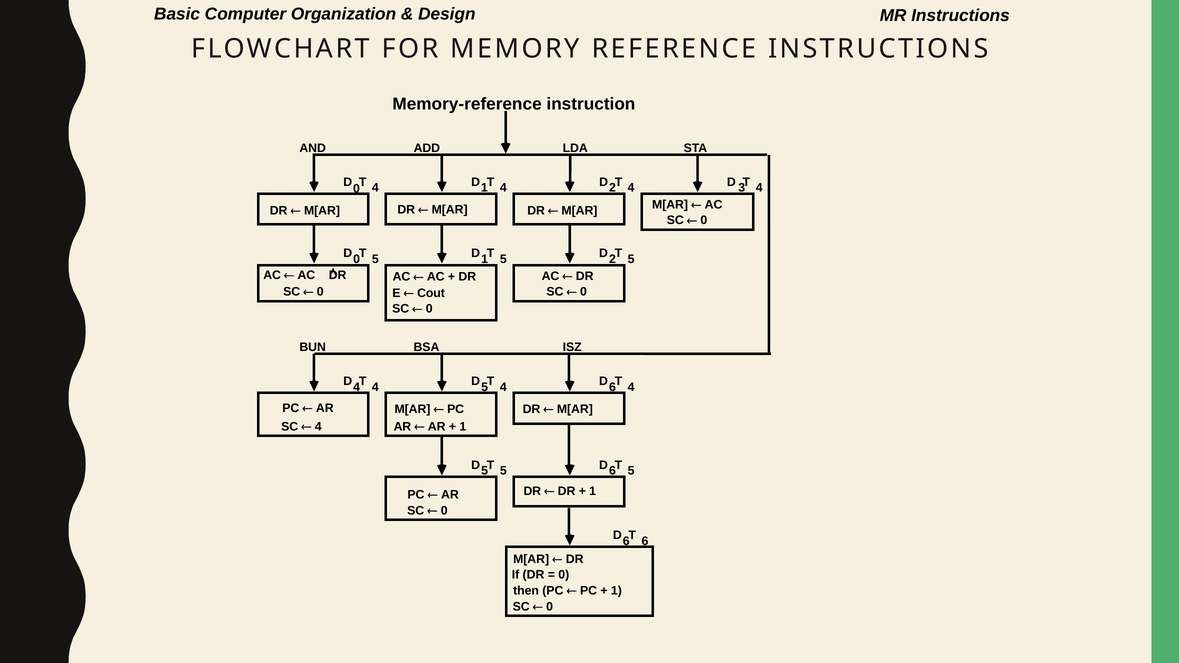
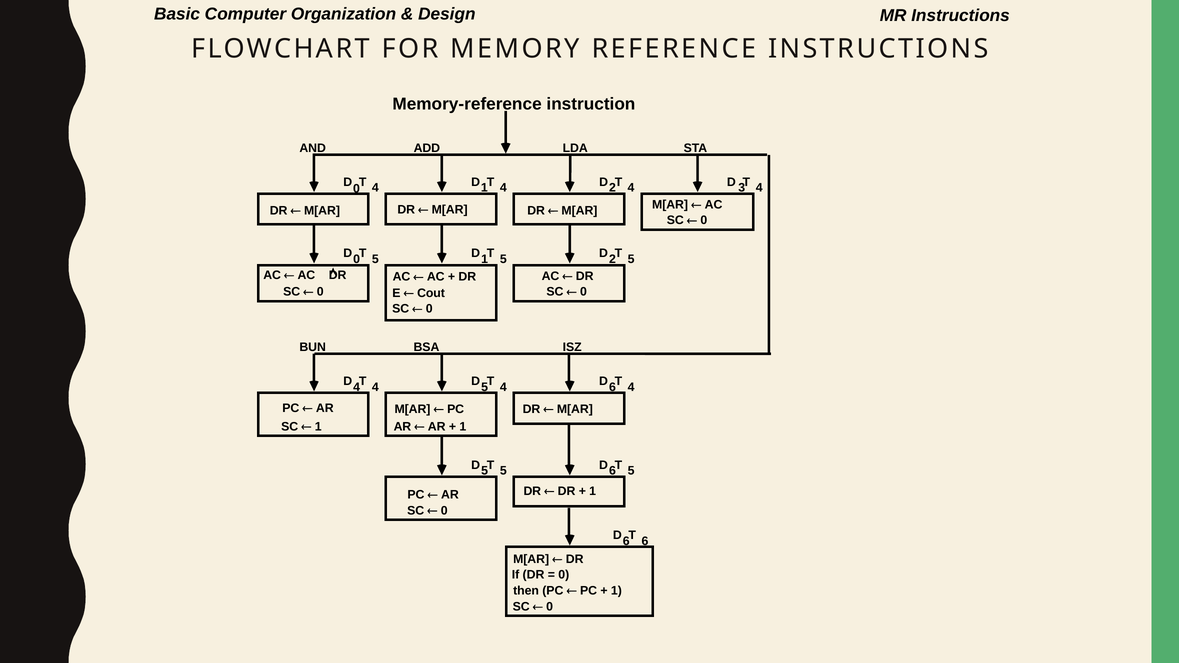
4 at (318, 427): 4 -> 1
